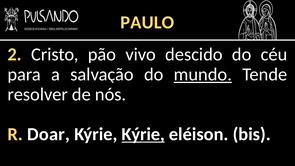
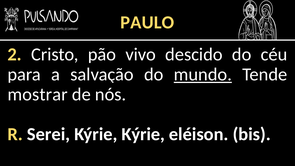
resolver: resolver -> mostrar
Doar: Doar -> Serei
Kýrie at (143, 134) underline: present -> none
